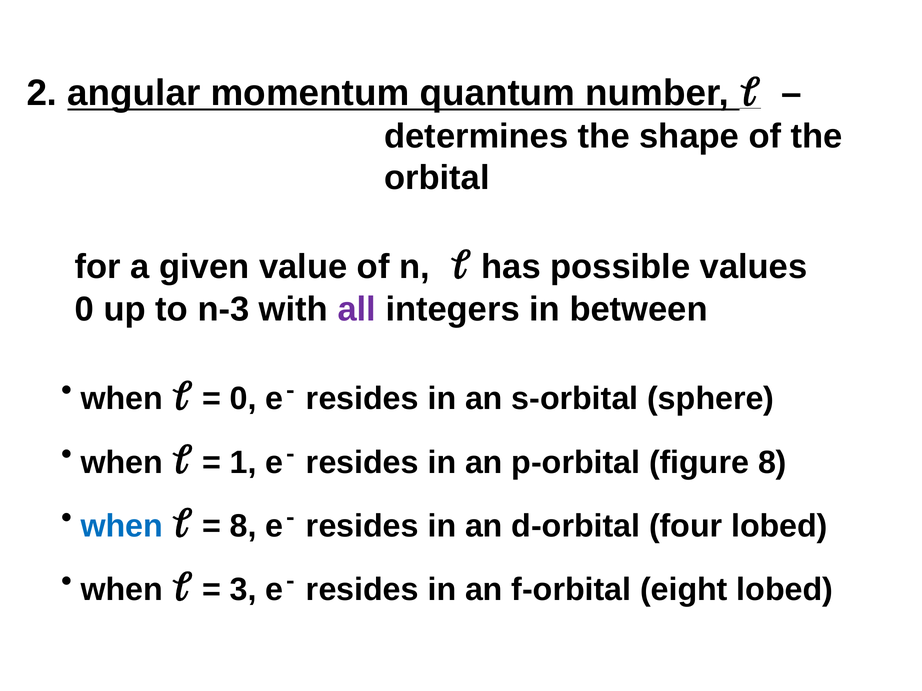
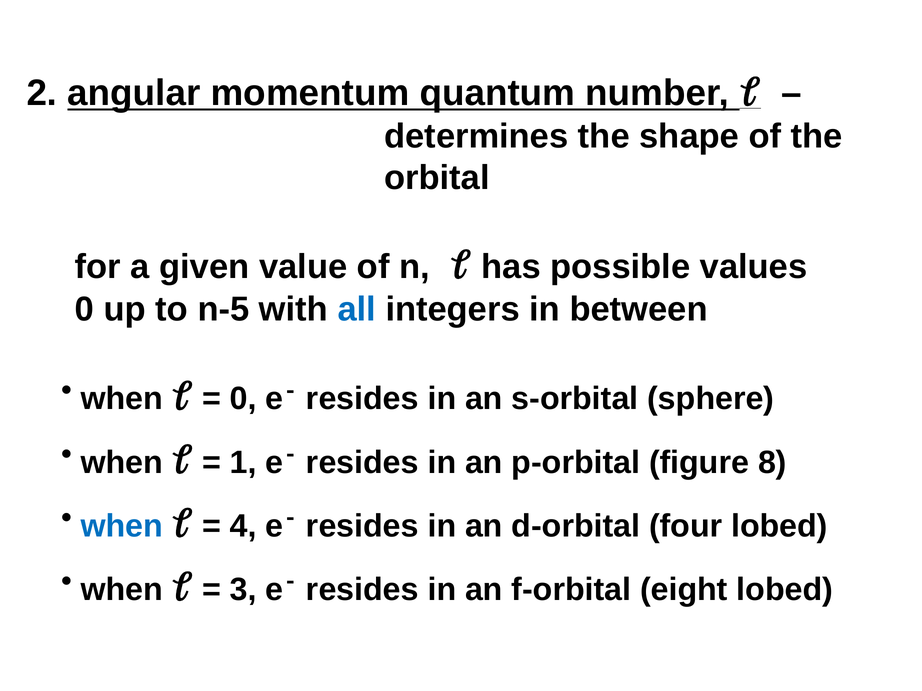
n-3: n-3 -> n-5
all colour: purple -> blue
8 at (243, 526): 8 -> 4
